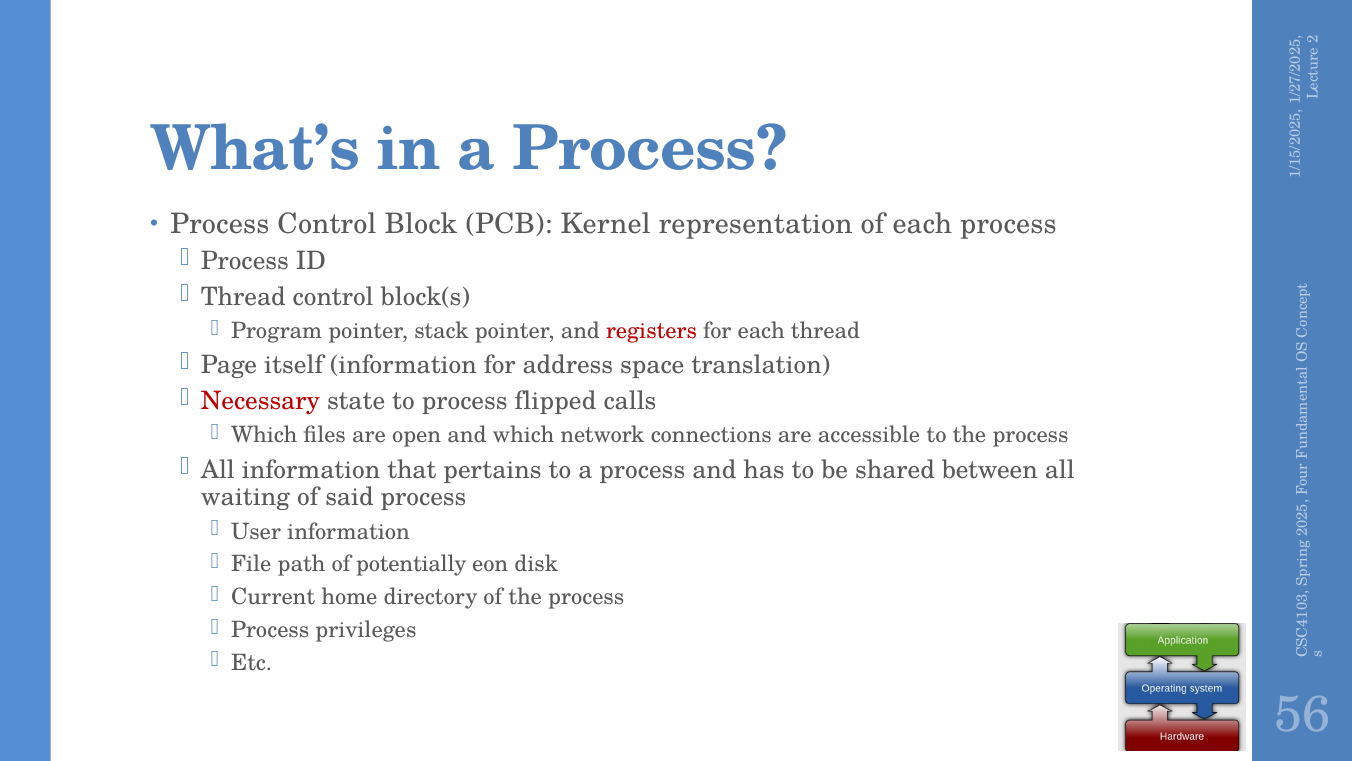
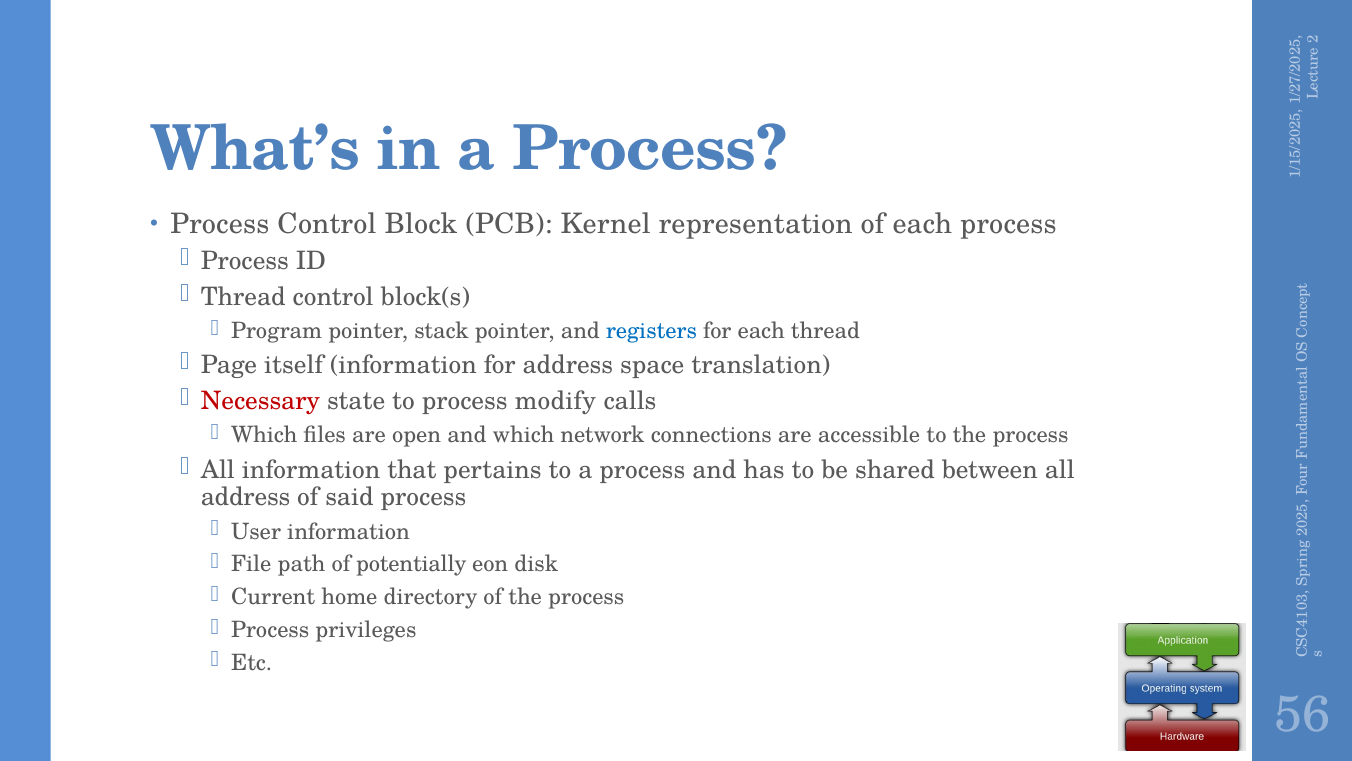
registers colour: red -> blue
flipped: flipped -> modify
waiting at (245, 497): waiting -> address
